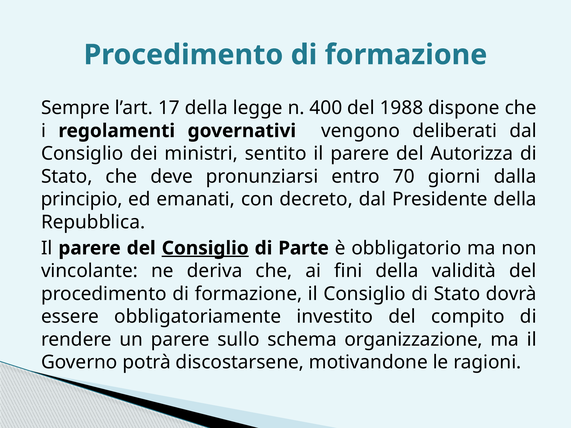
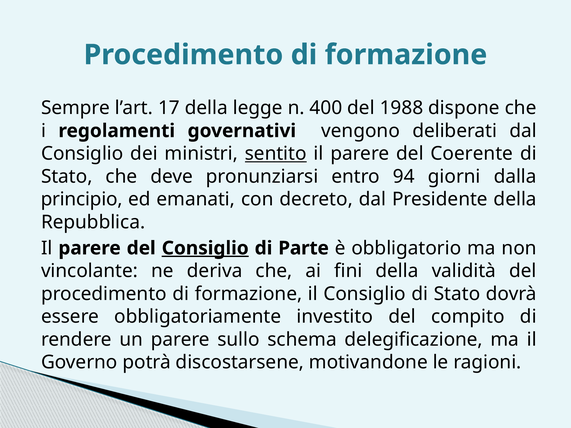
sentito underline: none -> present
Autorizza: Autorizza -> Coerente
70: 70 -> 94
organizzazione: organizzazione -> delegificazione
